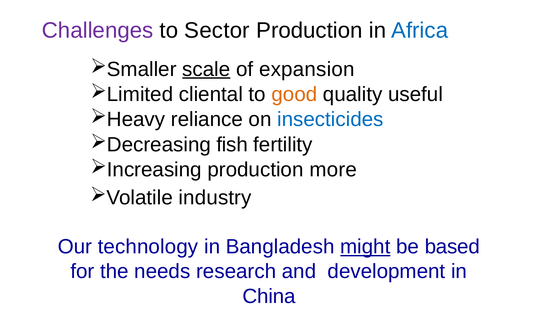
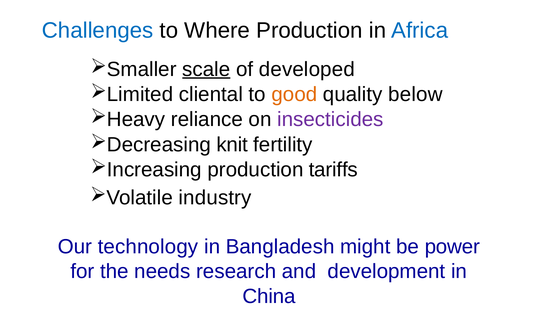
Challenges colour: purple -> blue
Sector: Sector -> Where
expansion: expansion -> developed
useful: useful -> below
insecticides colour: blue -> purple
fish: fish -> knit
more: more -> tariffs
might underline: present -> none
based: based -> power
